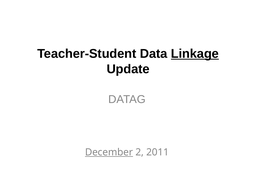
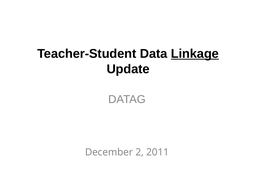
December underline: present -> none
